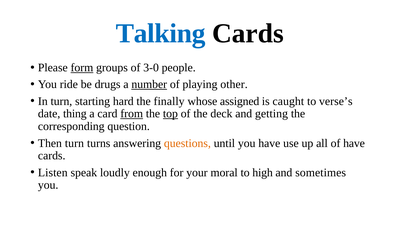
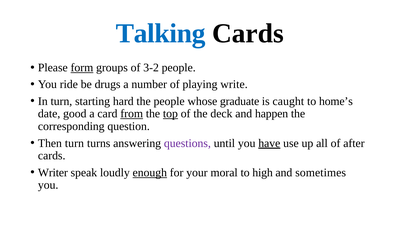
3-0: 3-0 -> 3-2
number underline: present -> none
other: other -> write
the finally: finally -> people
assigned: assigned -> graduate
verse’s: verse’s -> home’s
thing: thing -> good
getting: getting -> happen
questions colour: orange -> purple
have at (269, 143) underline: none -> present
of have: have -> after
Listen: Listen -> Writer
enough underline: none -> present
